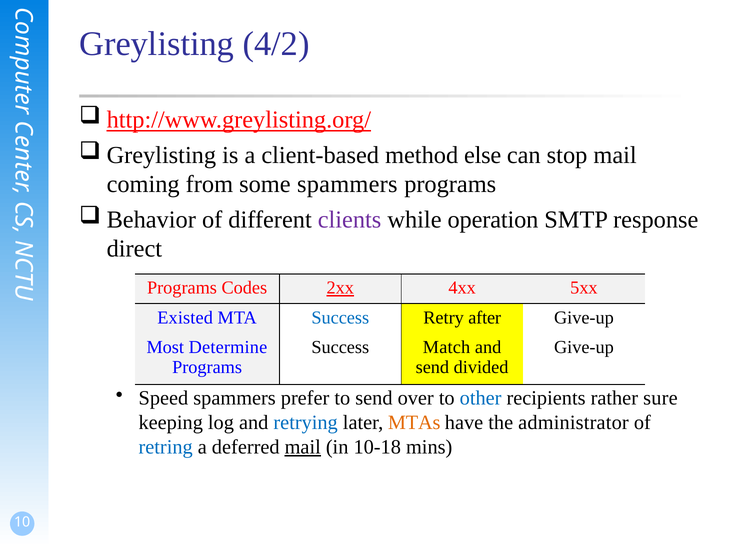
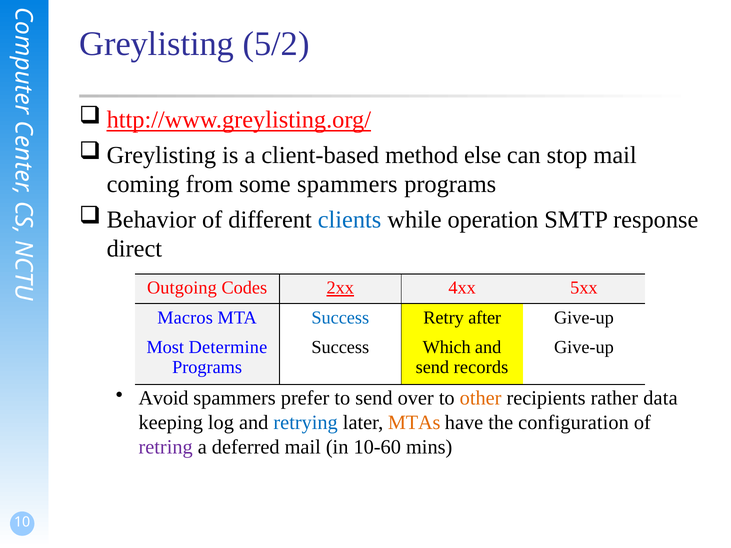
4/2: 4/2 -> 5/2
clients colour: purple -> blue
Programs at (182, 288): Programs -> Outgoing
Existed: Existed -> Macros
Match: Match -> Which
divided: divided -> records
Speed: Speed -> Avoid
other colour: blue -> orange
sure: sure -> data
administrator: administrator -> configuration
retring colour: blue -> purple
mail at (303, 447) underline: present -> none
10-18: 10-18 -> 10-60
